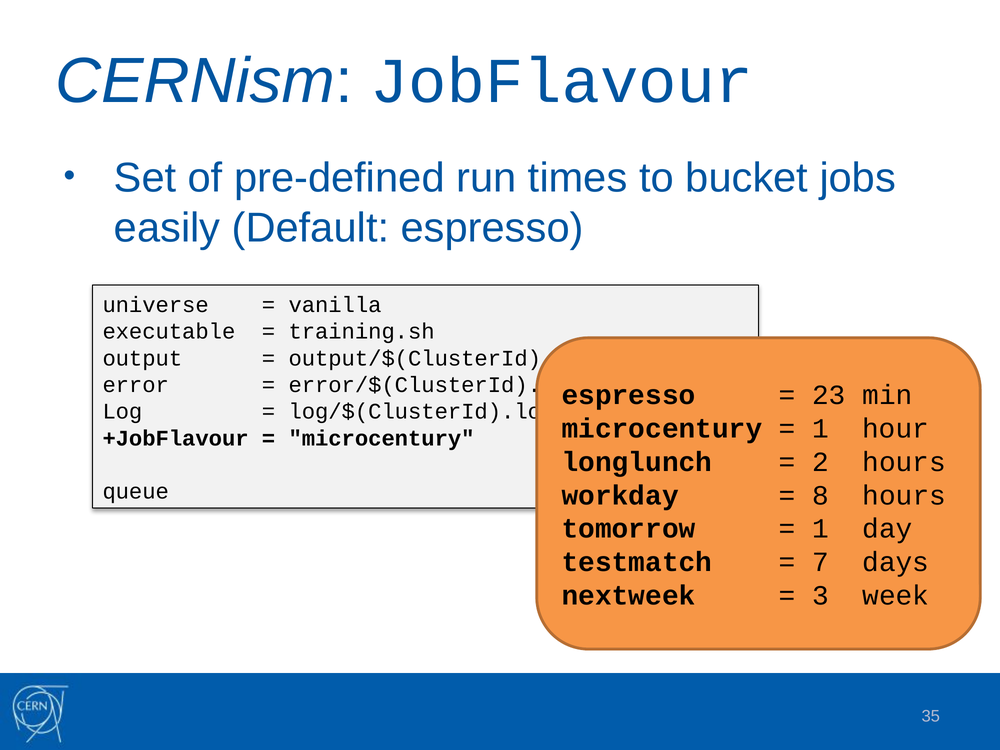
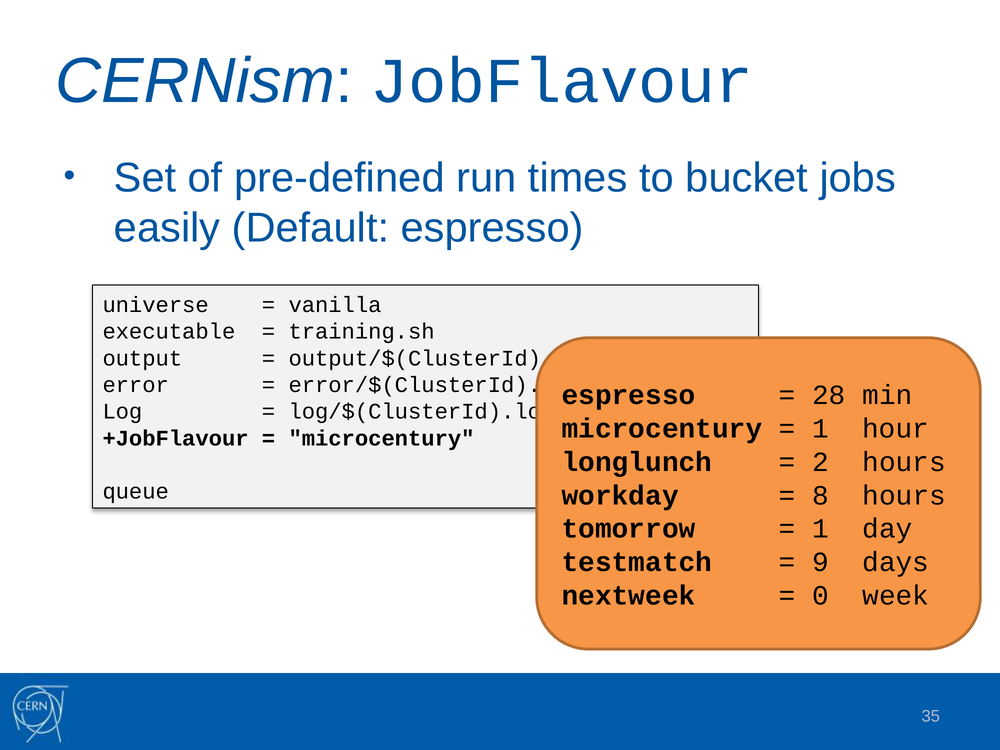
23: 23 -> 28
7: 7 -> 9
3: 3 -> 0
